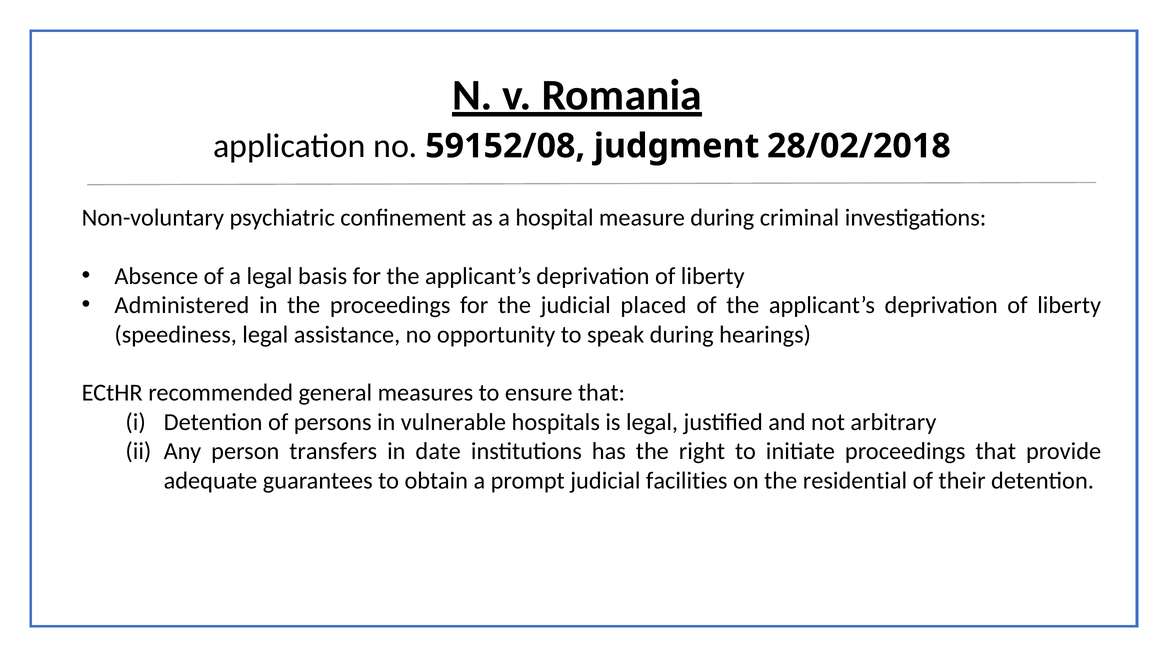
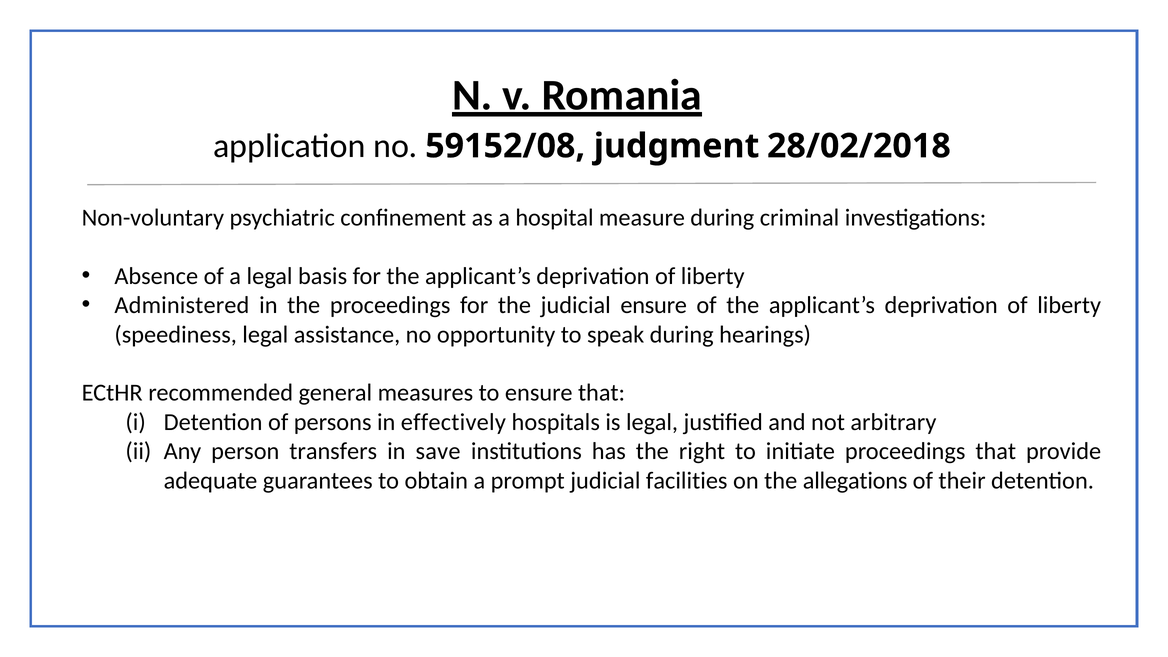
judicial placed: placed -> ensure
vulnerable: vulnerable -> effectively
date: date -> save
residential: residential -> allegations
